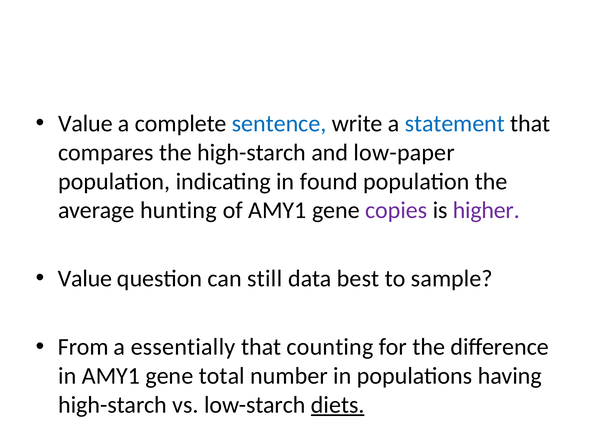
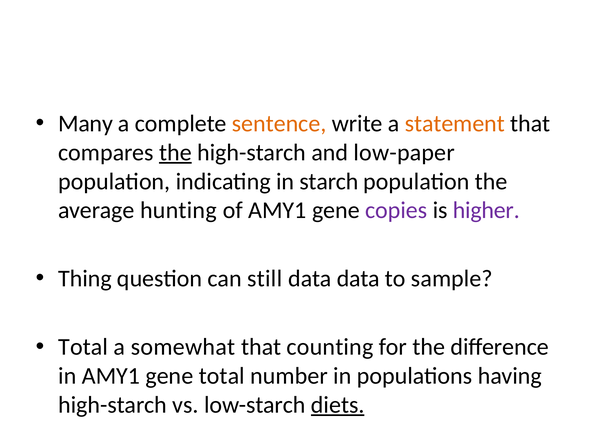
Value at (85, 124): Value -> Many
sentence colour: blue -> orange
statement colour: blue -> orange
the at (175, 152) underline: none -> present
found: found -> starch
Value at (85, 279): Value -> Thing
data best: best -> data
From at (83, 347): From -> Total
essentially: essentially -> somewhat
